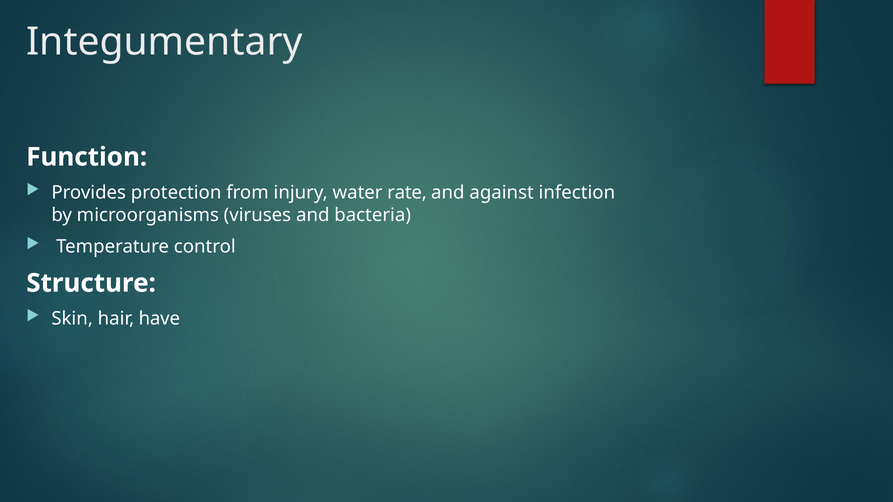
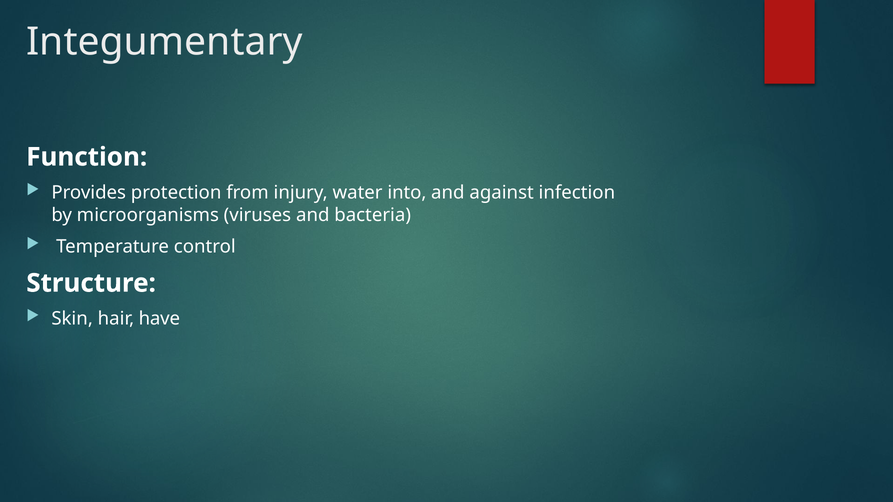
rate: rate -> into
